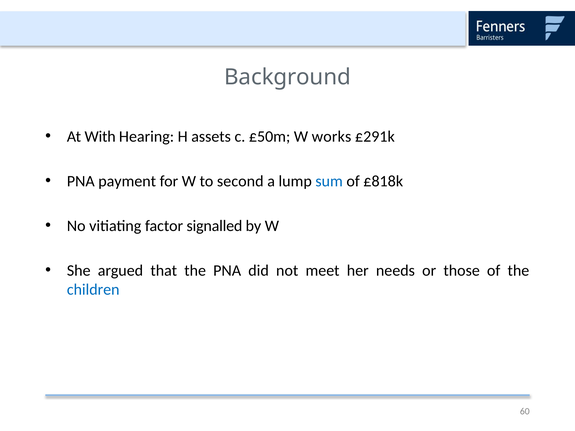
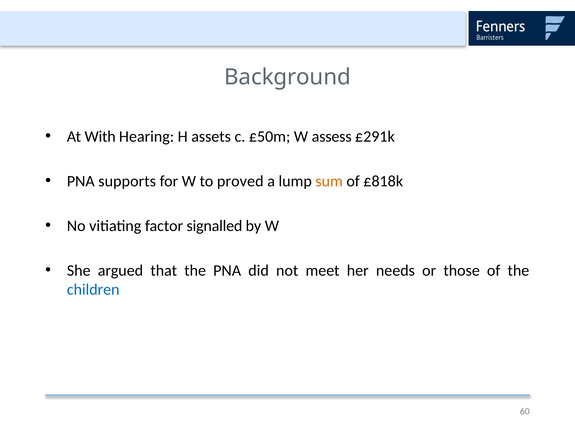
works: works -> assess
payment: payment -> supports
second: second -> proved
sum colour: blue -> orange
